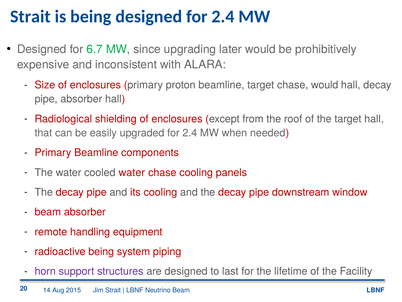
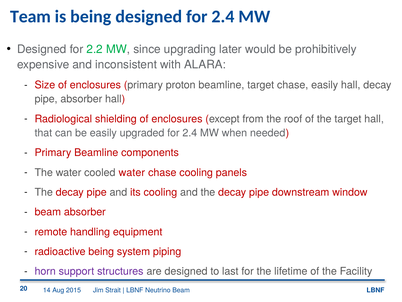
Strait at (30, 17): Strait -> Team
6.7: 6.7 -> 2.2
chase would: would -> easily
